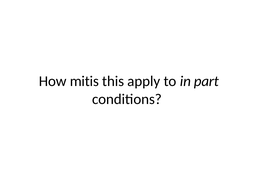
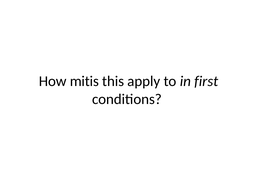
part: part -> first
